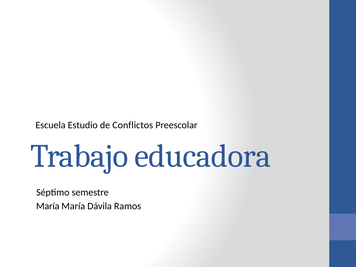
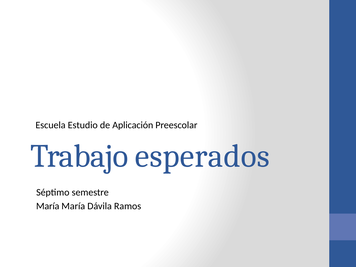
Conflictos: Conflictos -> Aplicación
educadora: educadora -> esperados
